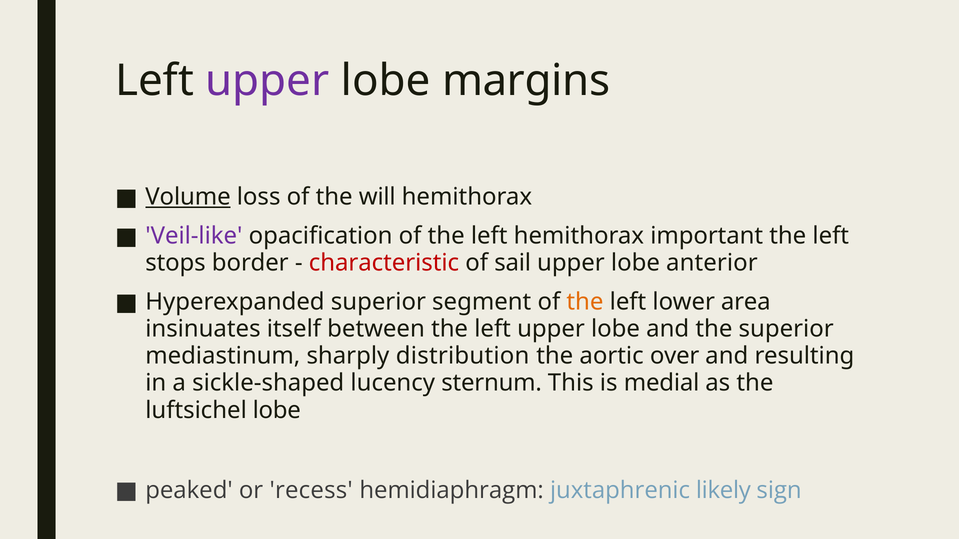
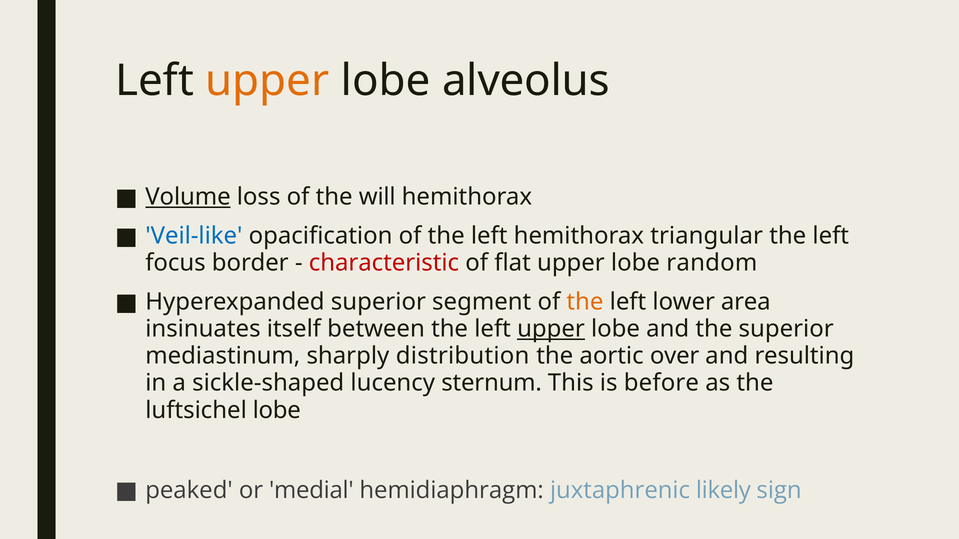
upper at (267, 81) colour: purple -> orange
margins: margins -> alveolus
Veil-like colour: purple -> blue
important: important -> triangular
stops: stops -> focus
sail: sail -> flat
anterior: anterior -> random
upper at (551, 329) underline: none -> present
medial: medial -> before
recess: recess -> medial
